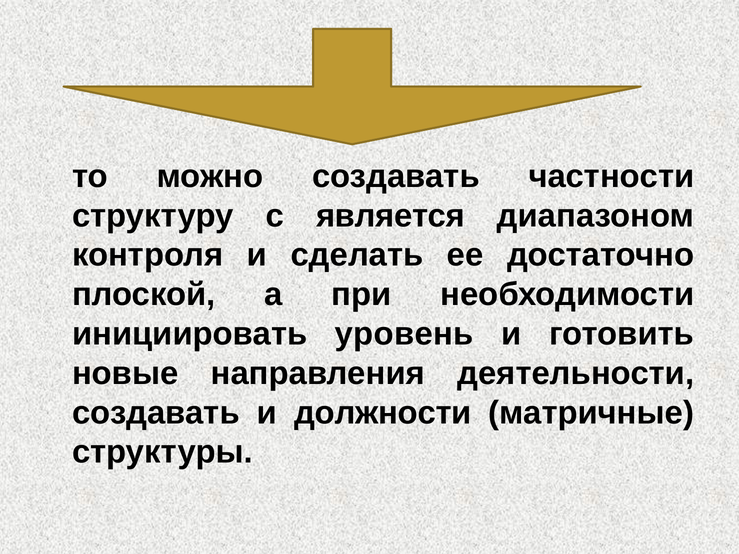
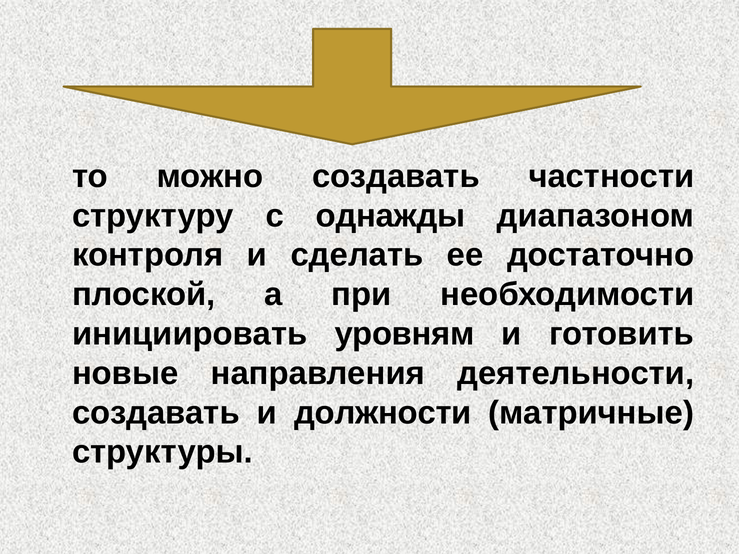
является: является -> однажды
уровень: уровень -> уровням
